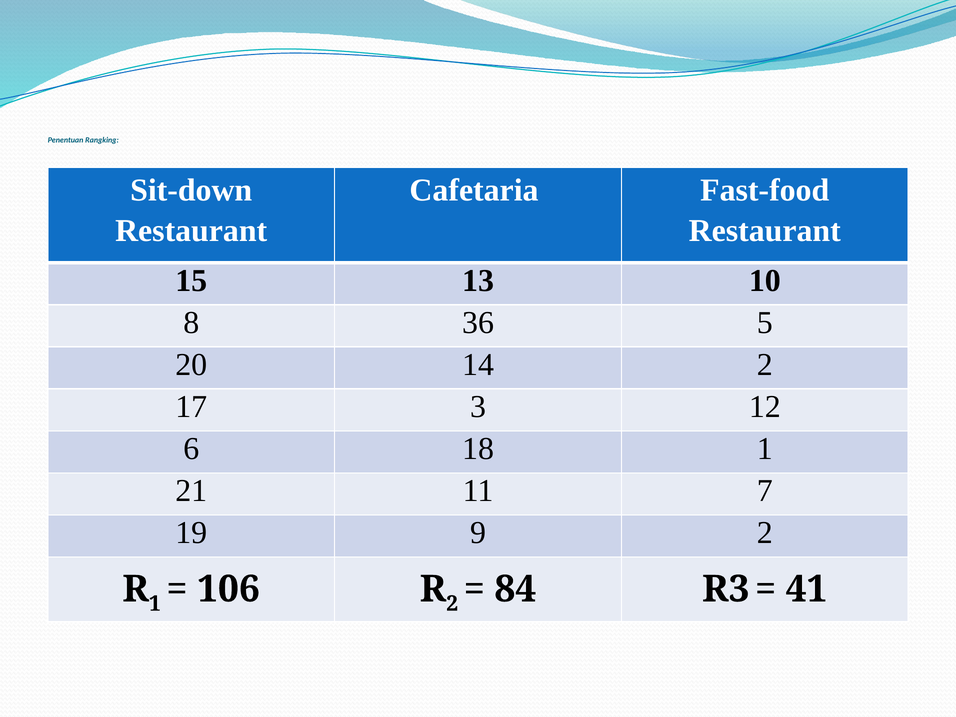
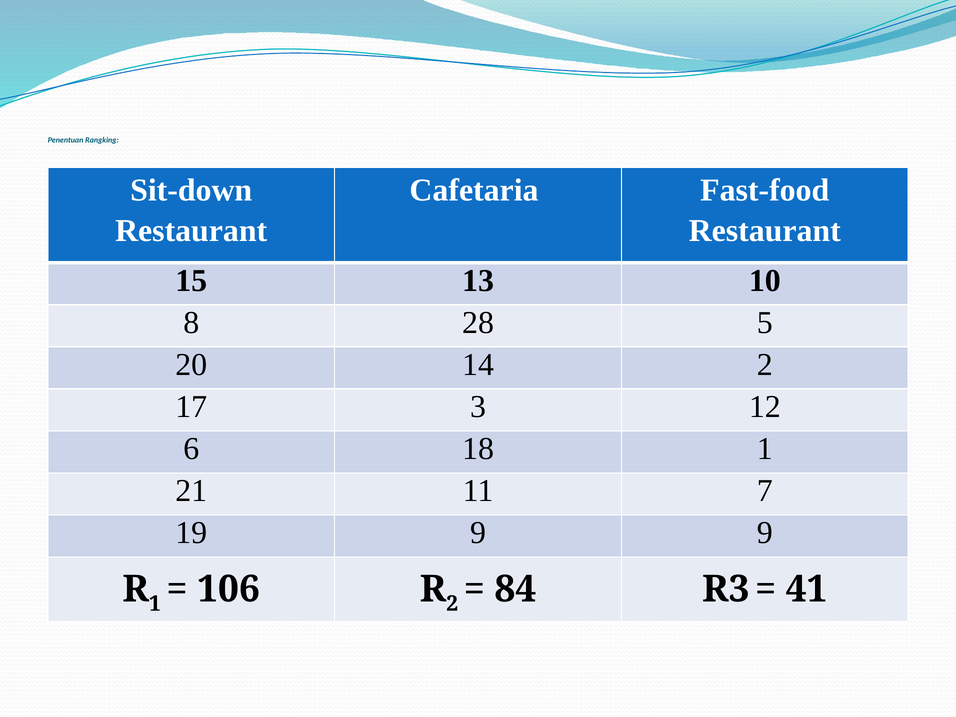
36: 36 -> 28
9 2: 2 -> 9
